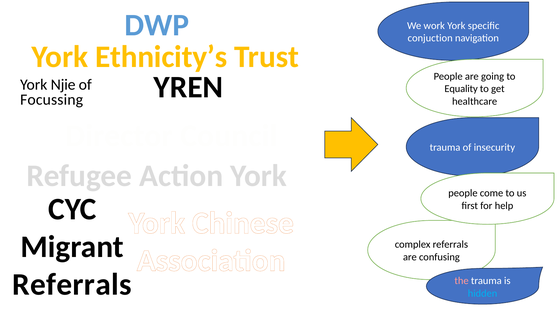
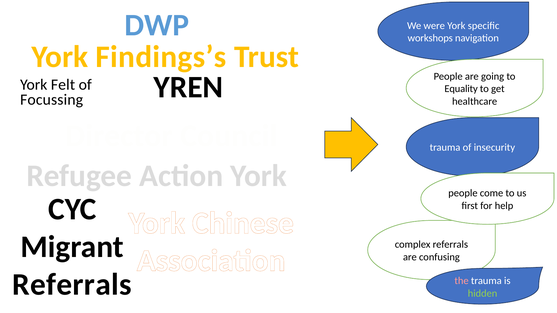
work: work -> were
conjuction: conjuction -> workshops
Ethnicity’s: Ethnicity’s -> Findings’s
Njie: Njie -> Felt
hidden colour: light blue -> light green
